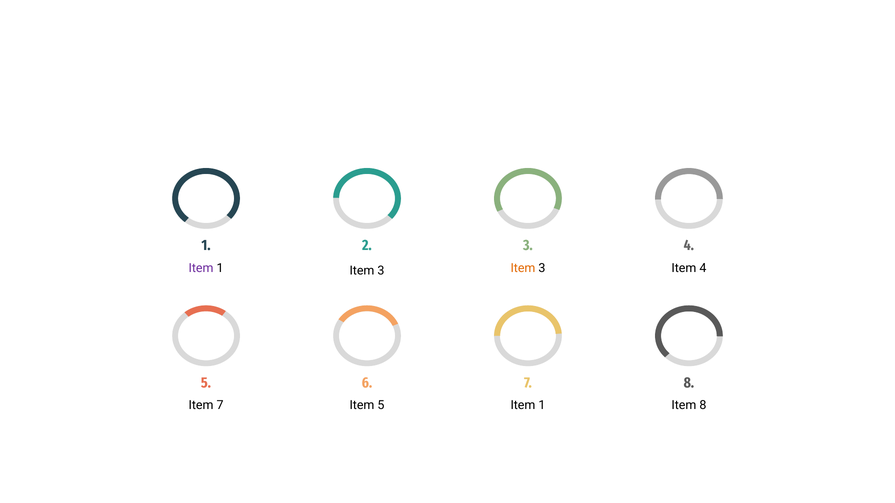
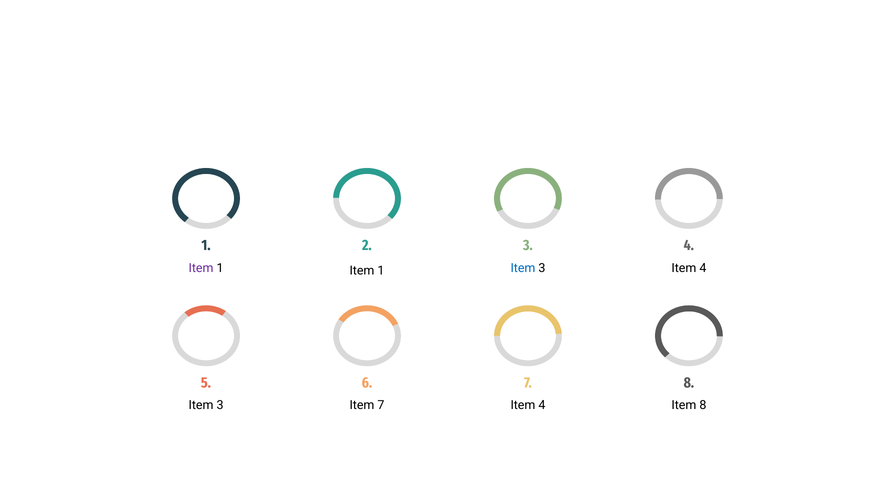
Item at (523, 268) colour: orange -> blue
3 at (381, 271): 3 -> 1
7 at (220, 406): 7 -> 3
Item 5: 5 -> 7
1 at (542, 406): 1 -> 4
